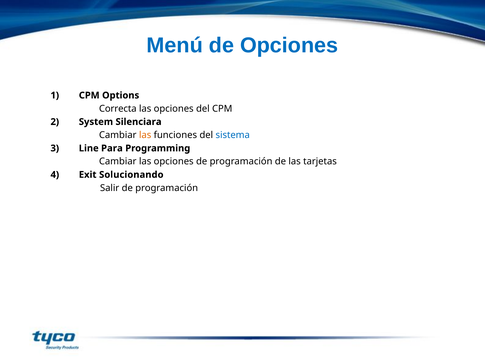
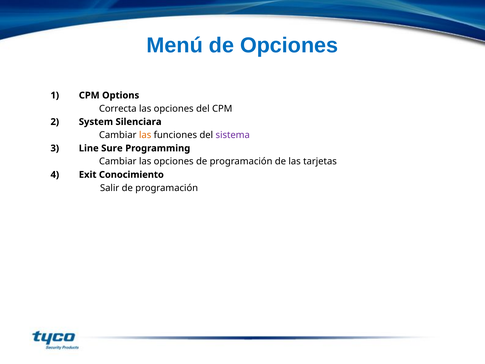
sistema colour: blue -> purple
Para: Para -> Sure
Solucionando: Solucionando -> Conocimiento
